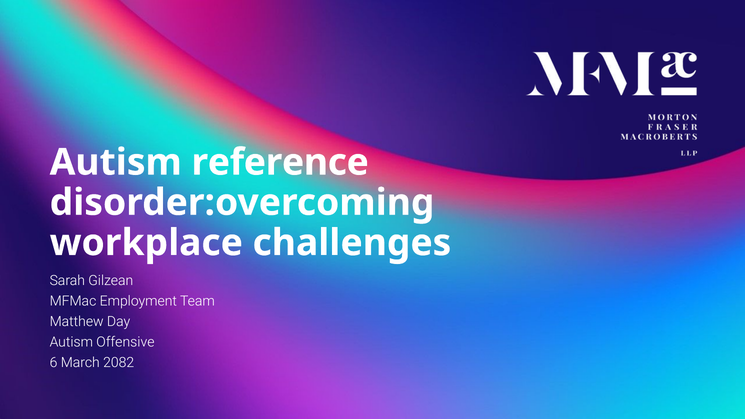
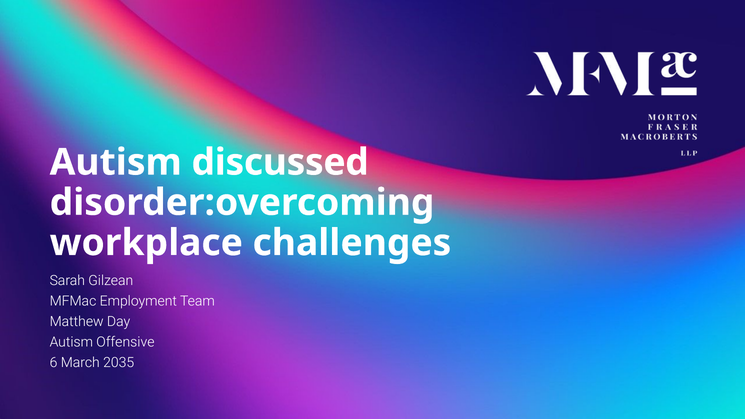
reference: reference -> discussed
2082: 2082 -> 2035
